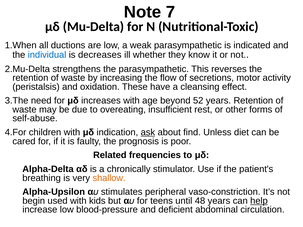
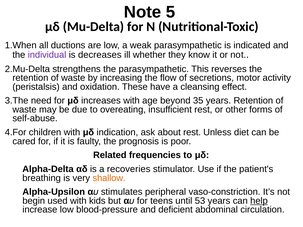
7: 7 -> 5
individual colour: blue -> purple
52: 52 -> 35
ask underline: present -> none
about find: find -> rest
chronically: chronically -> recoveries
48: 48 -> 53
